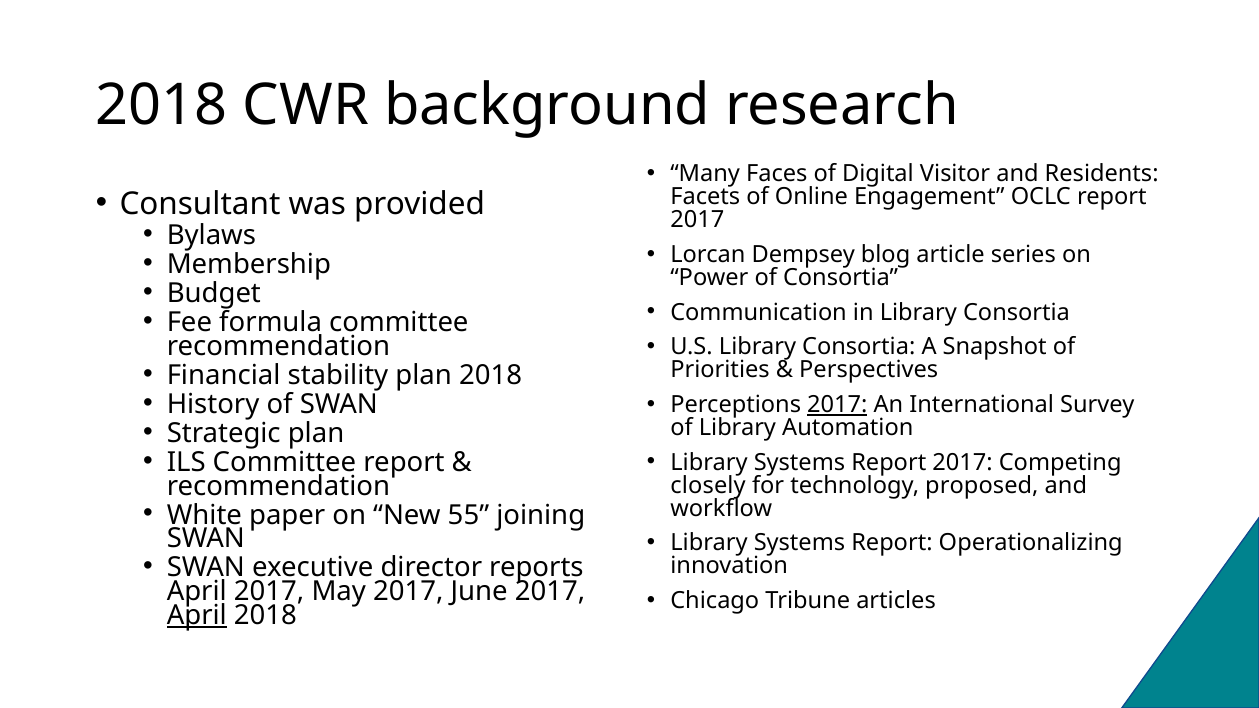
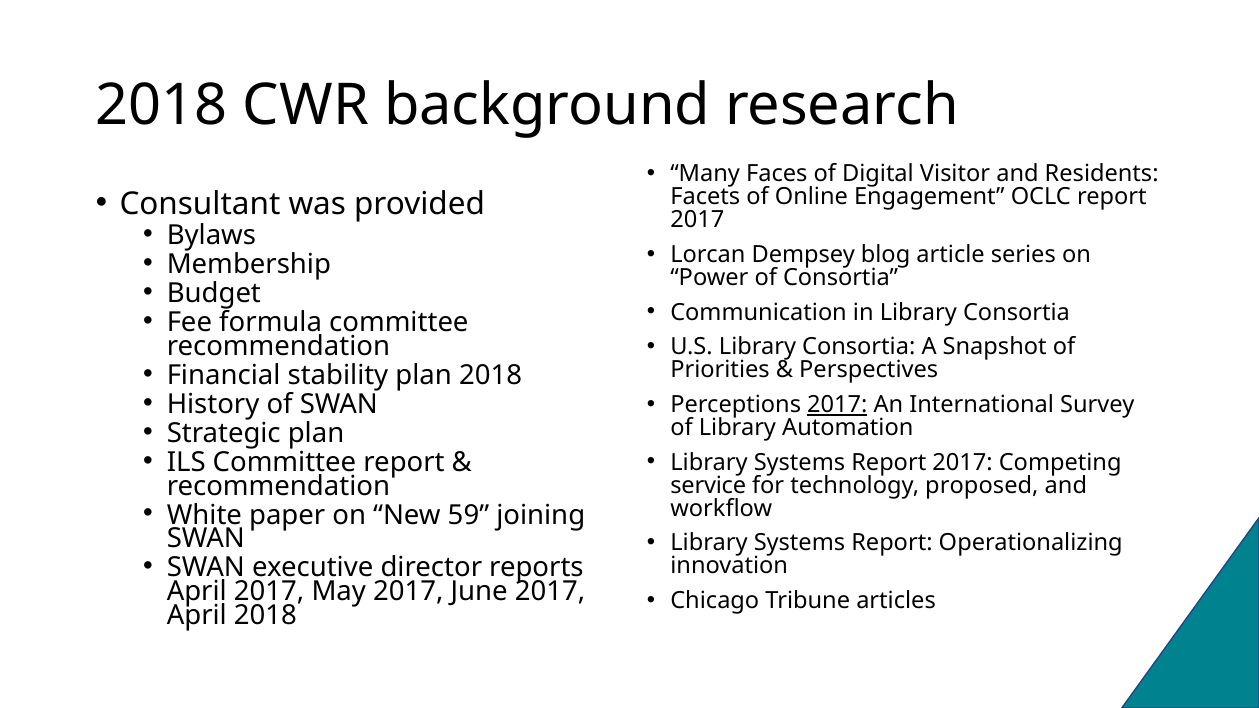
closely: closely -> service
55: 55 -> 59
April at (197, 616) underline: present -> none
